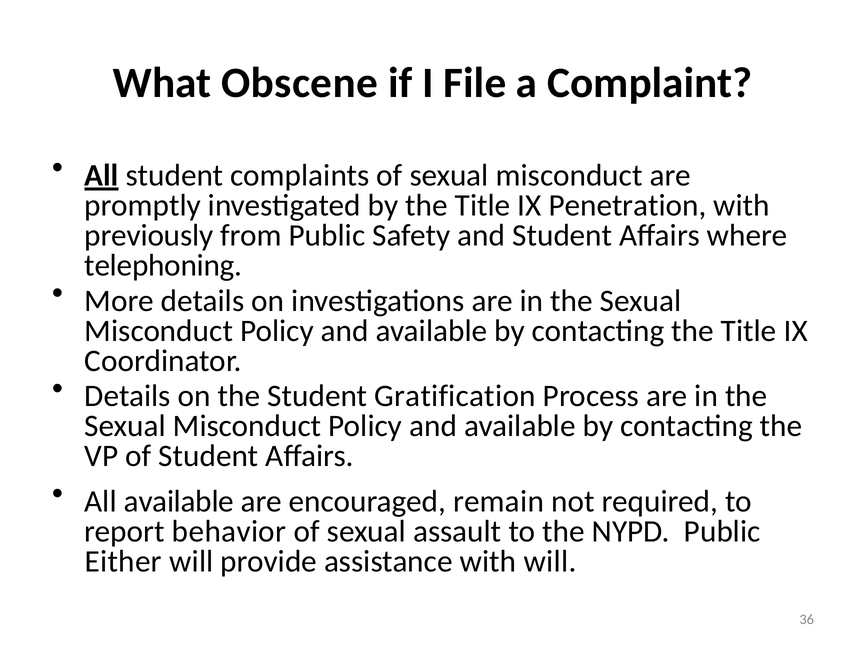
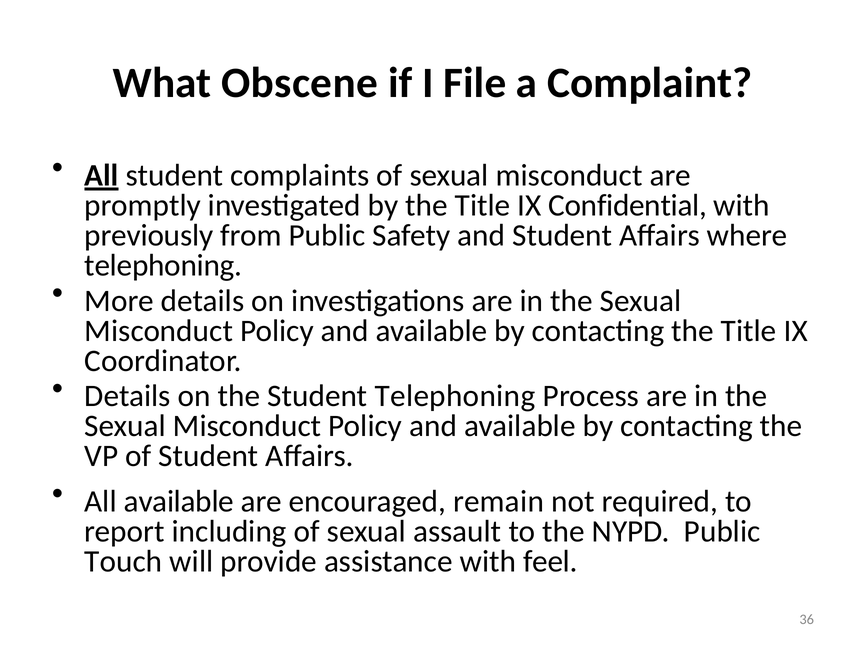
Penetration: Penetration -> Confidential
Student Gratification: Gratification -> Telephoning
behavior: behavior -> including
Either: Either -> Touch
with will: will -> feel
